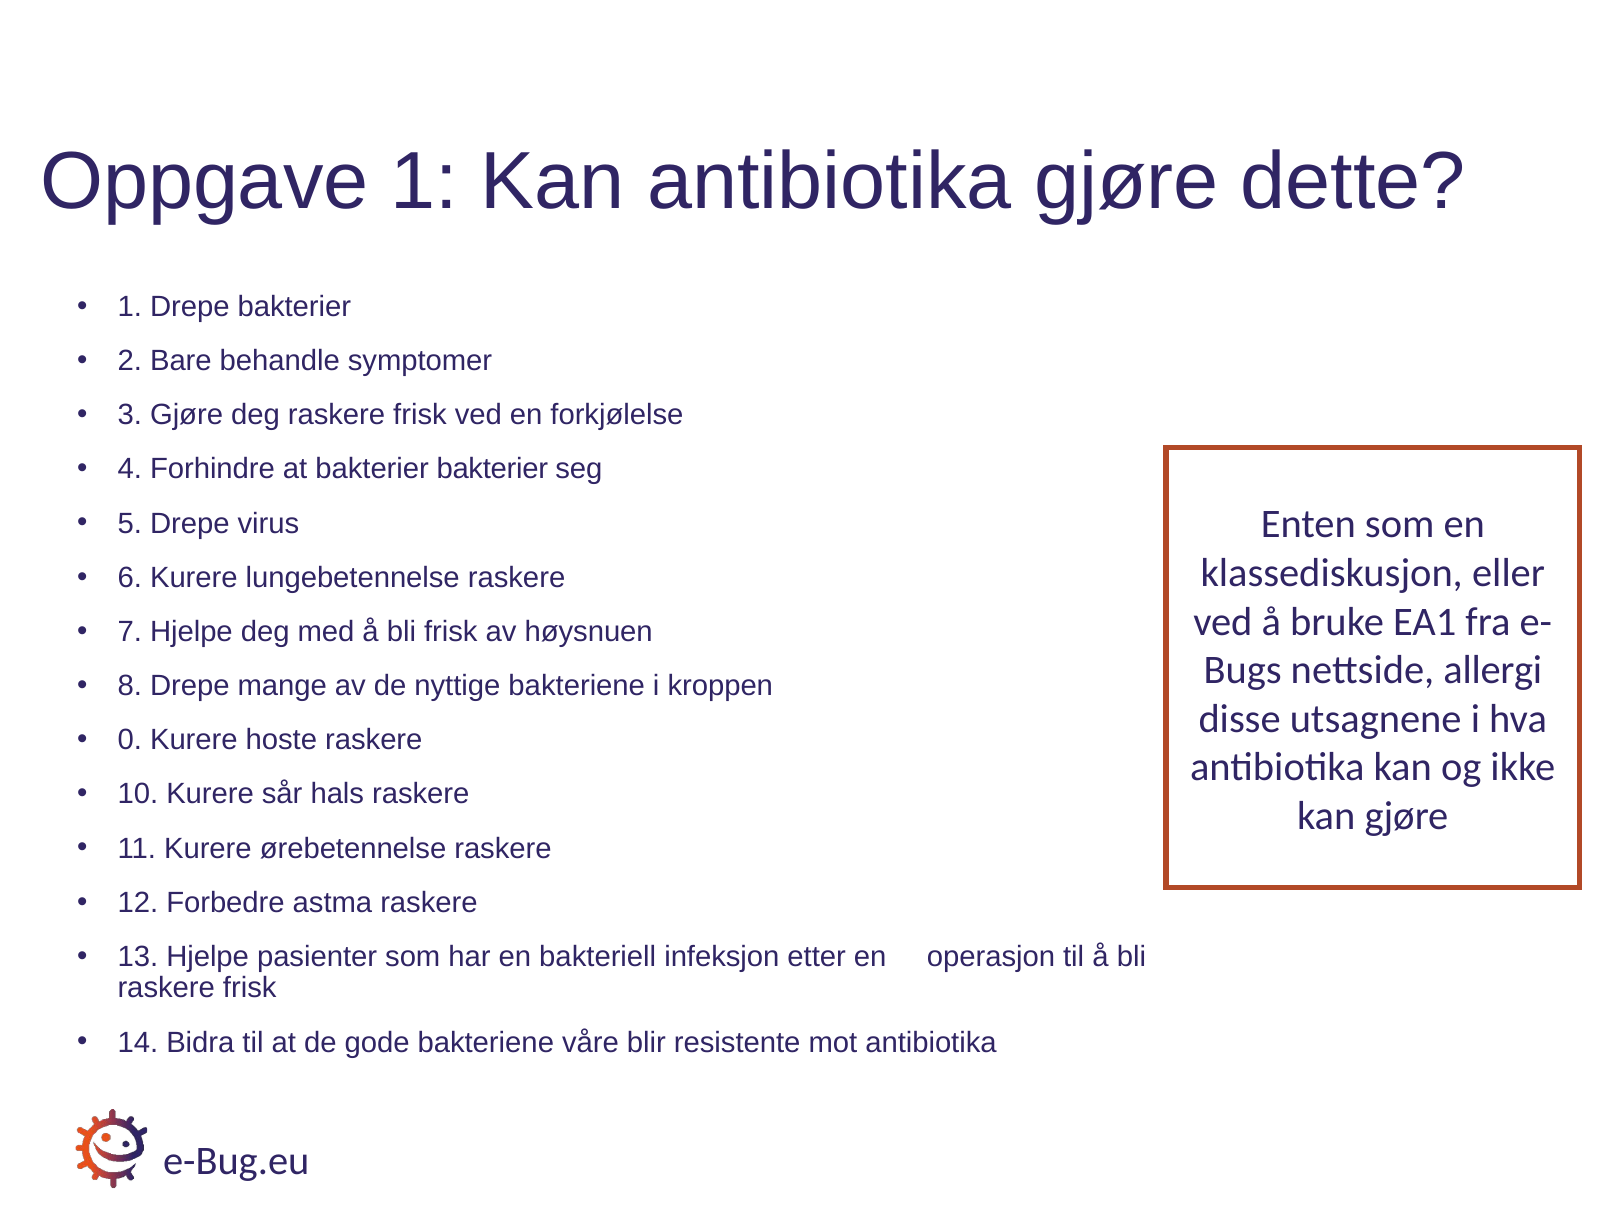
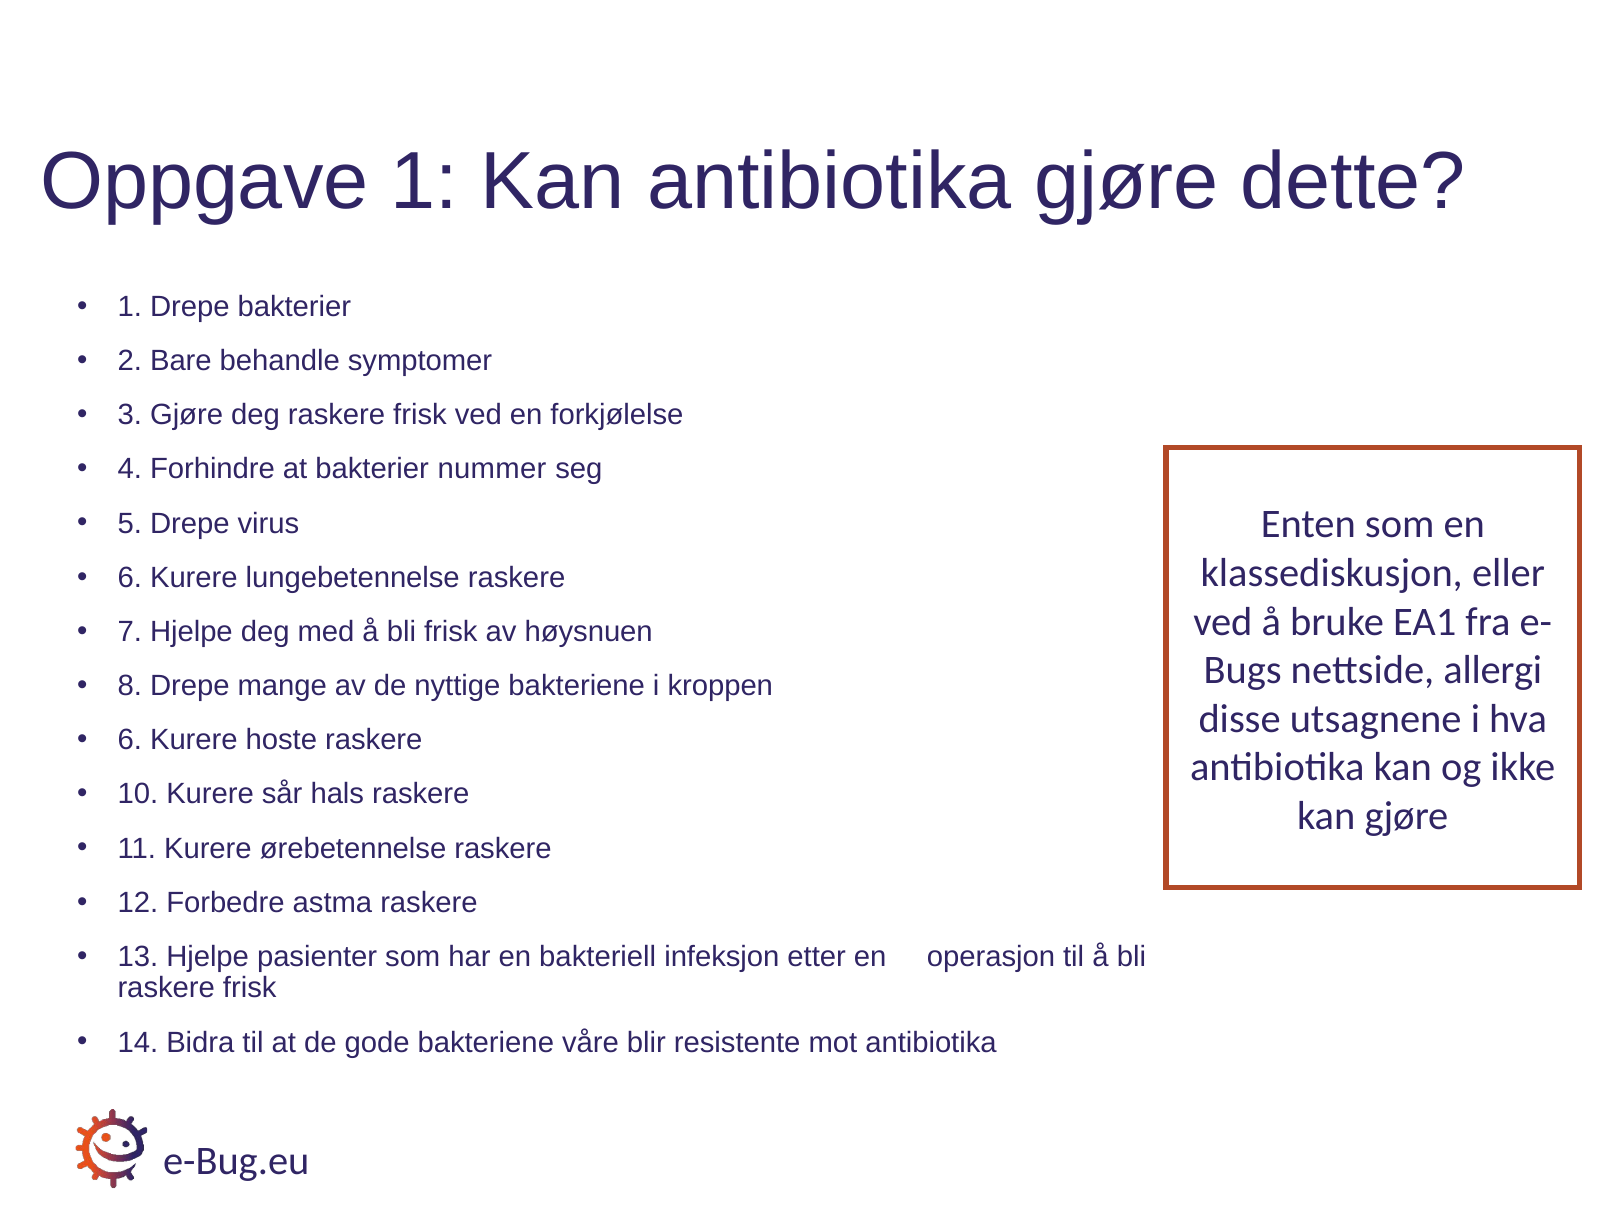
bakterier bakterier: bakterier -> nummer
0 at (130, 740): 0 -> 6
